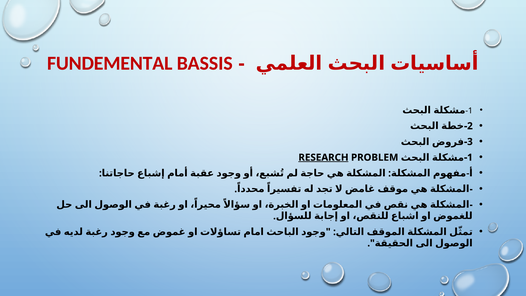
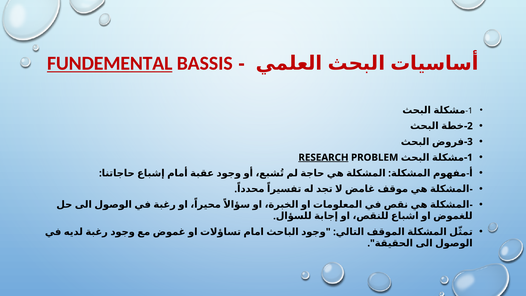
FUNDEMENTAL underline: none -> present
